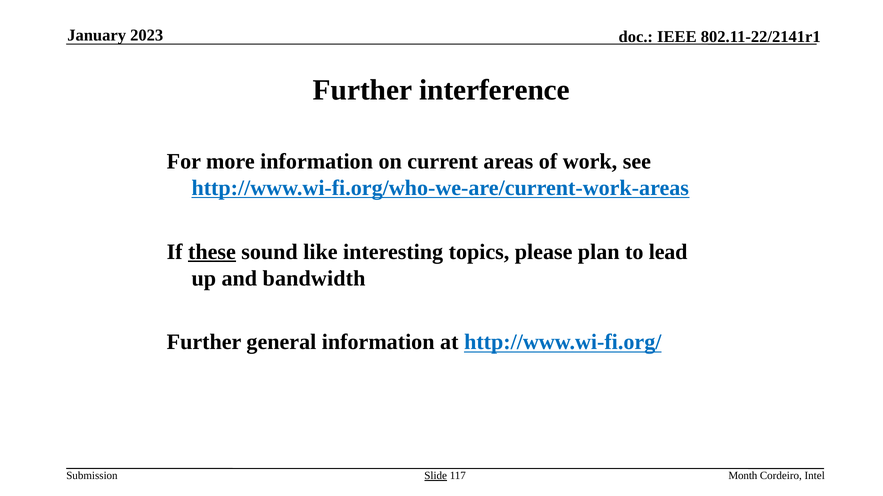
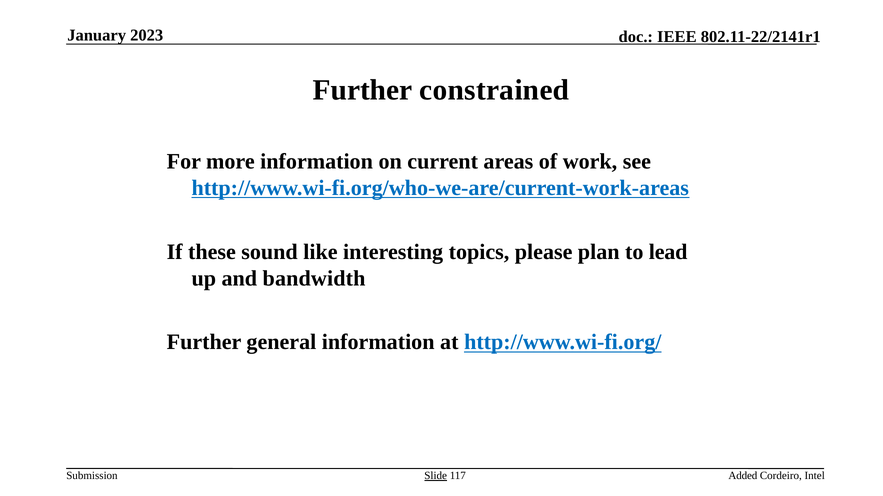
interference: interference -> constrained
these underline: present -> none
Month: Month -> Added
